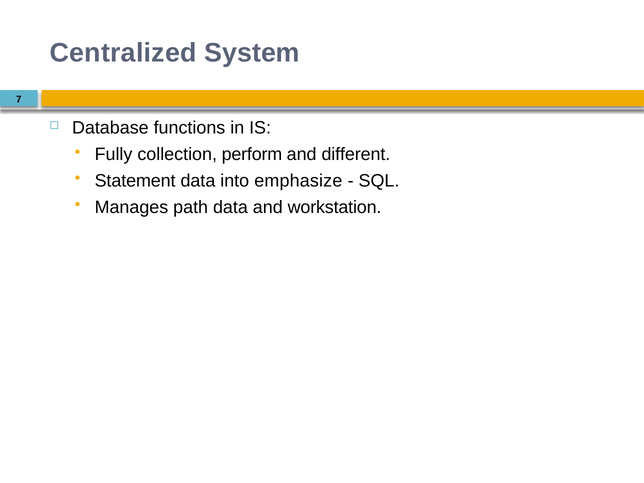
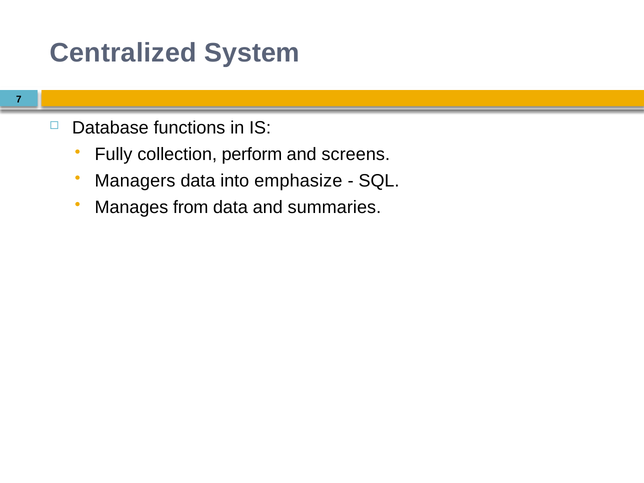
different: different -> screens
Statement: Statement -> Managers
path: path -> from
workstation: workstation -> summaries
